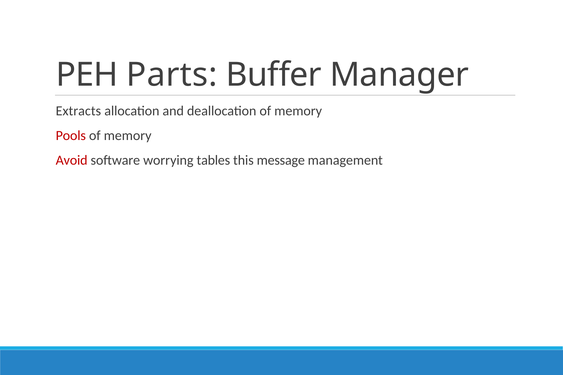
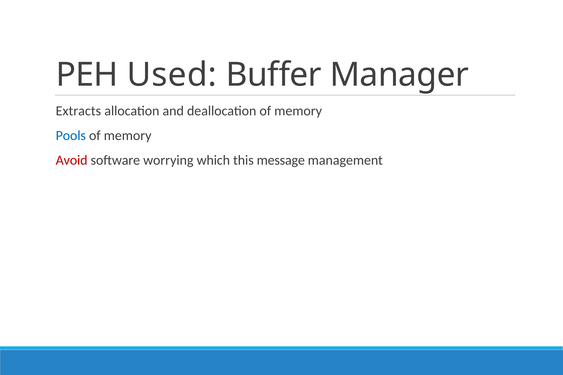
Parts: Parts -> Used
Pools colour: red -> blue
tables: tables -> which
